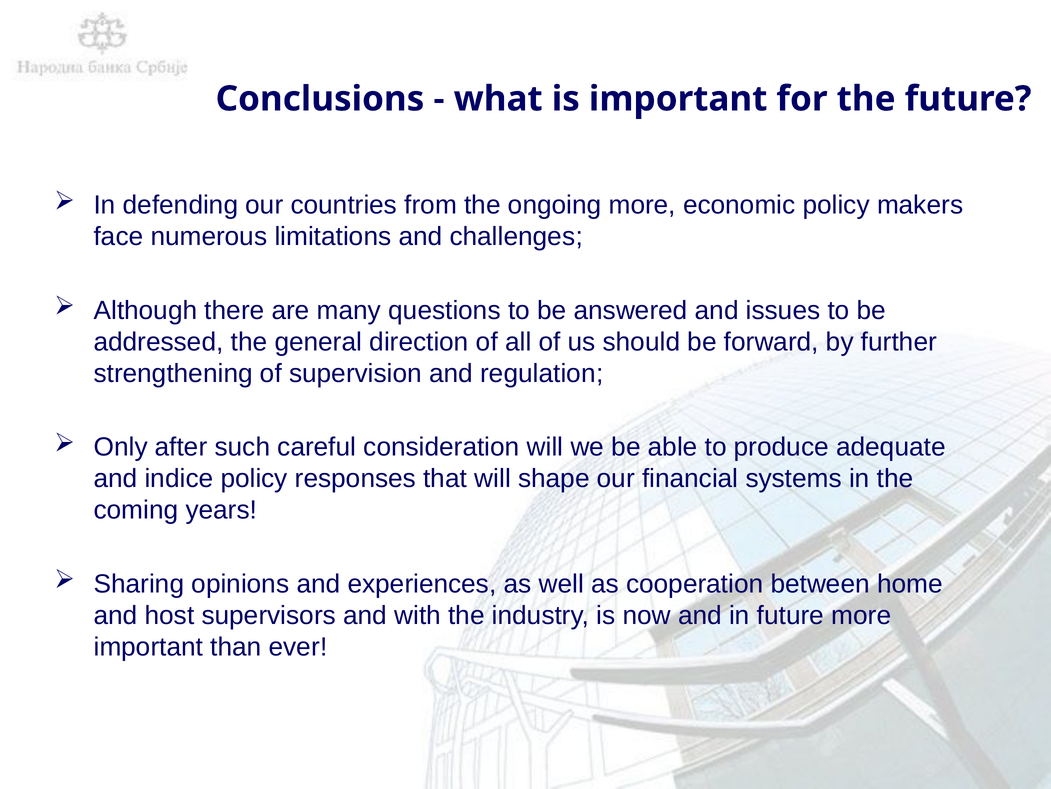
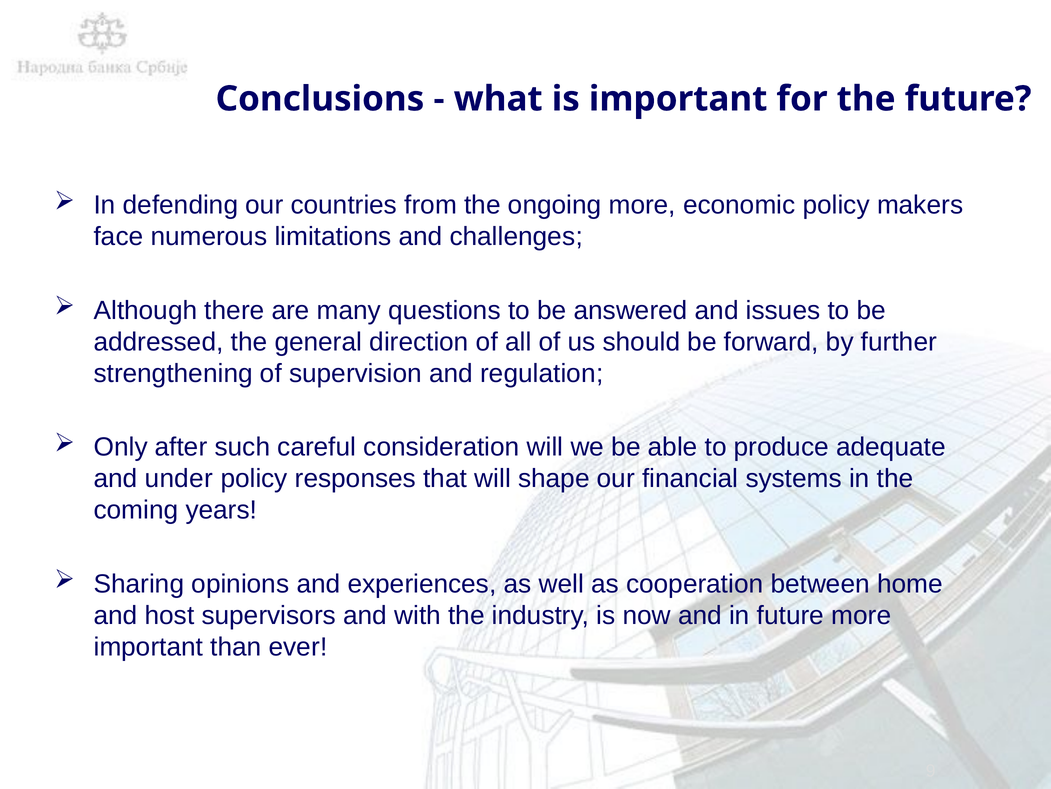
indice: indice -> under
